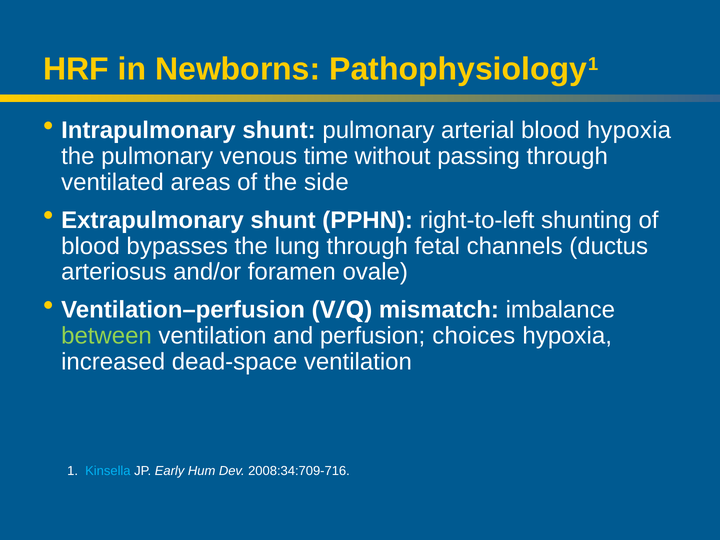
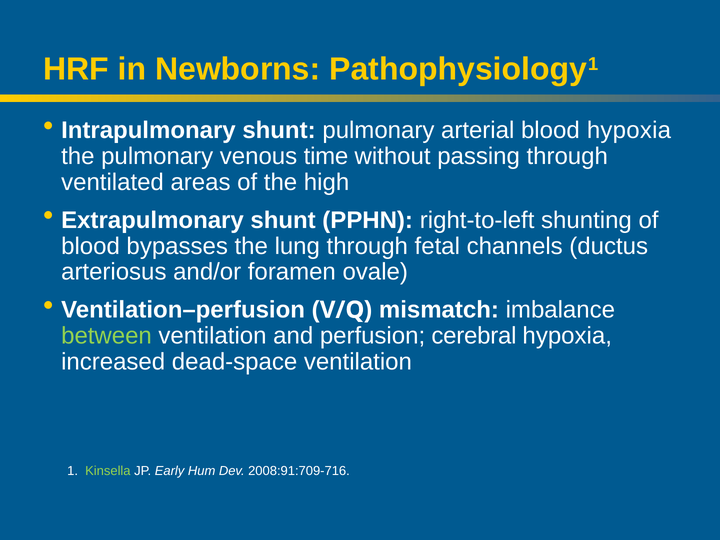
side: side -> high
choices: choices -> cerebral
Kinsella colour: light blue -> light green
2008:34:709-716: 2008:34:709-716 -> 2008:91:709-716
